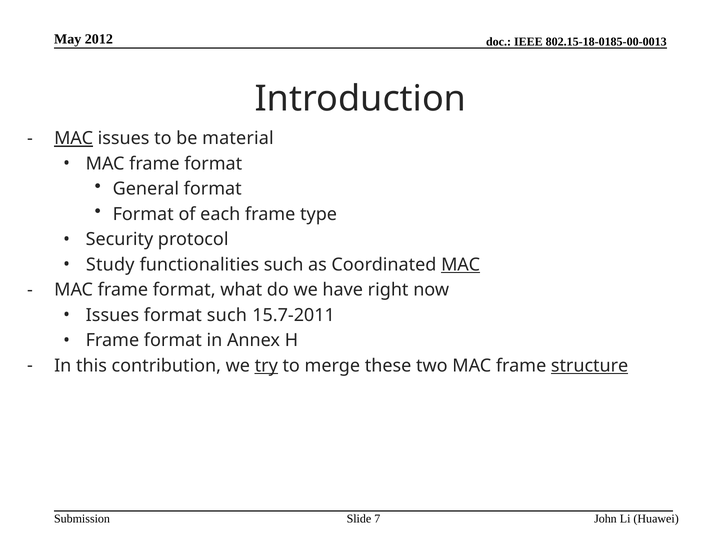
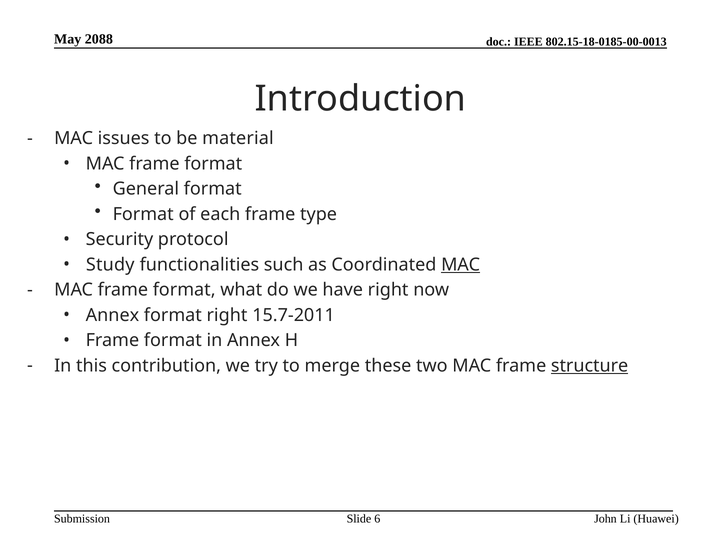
2012: 2012 -> 2088
MAC at (74, 138) underline: present -> none
Issues at (112, 315): Issues -> Annex
format such: such -> right
try underline: present -> none
7: 7 -> 6
